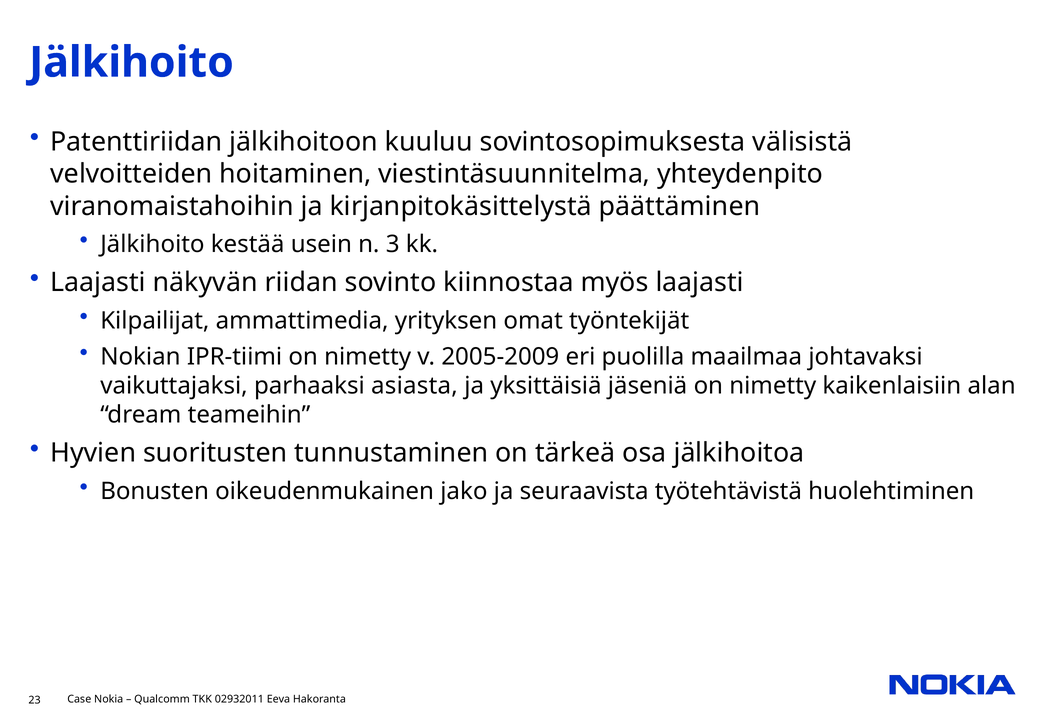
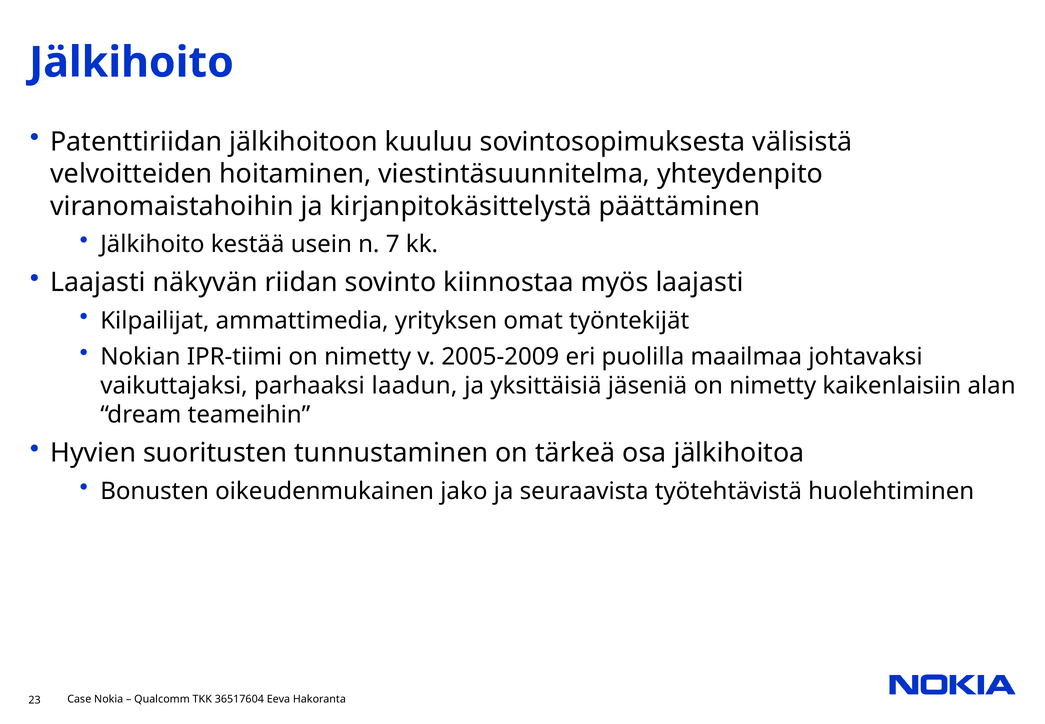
3: 3 -> 7
asiasta: asiasta -> laadun
02932011: 02932011 -> 36517604
